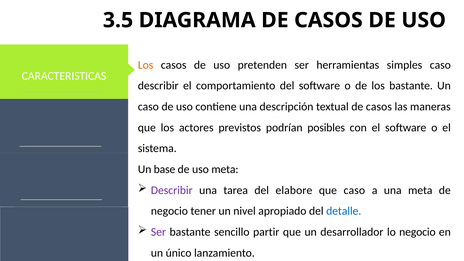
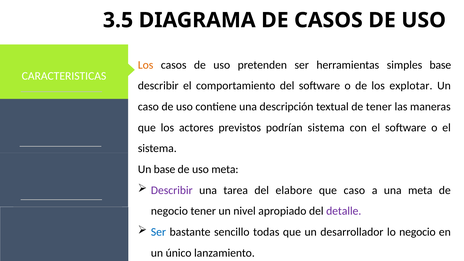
simples caso: caso -> base
los bastante: bastante -> explotar
textual de casos: casos -> tener
podrían posibles: posibles -> sistema
detalle colour: blue -> purple
Ser at (158, 232) colour: purple -> blue
partir: partir -> todas
